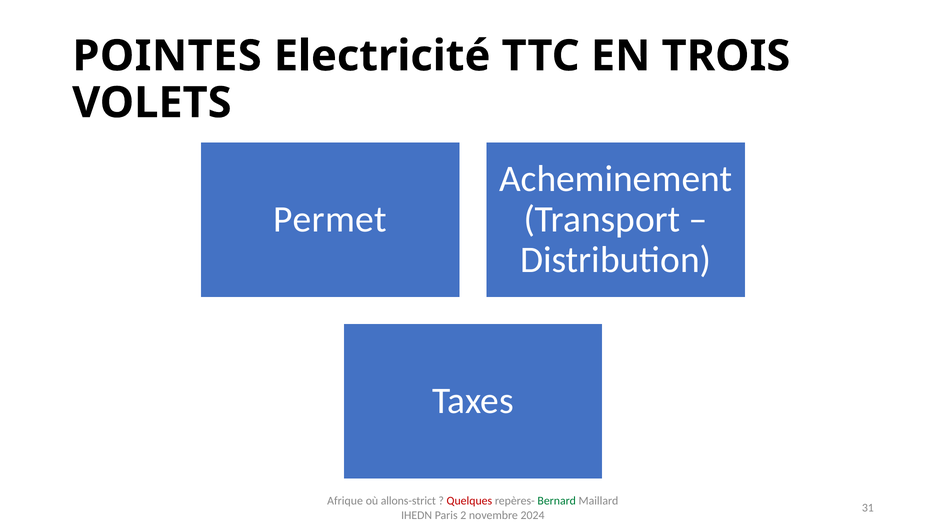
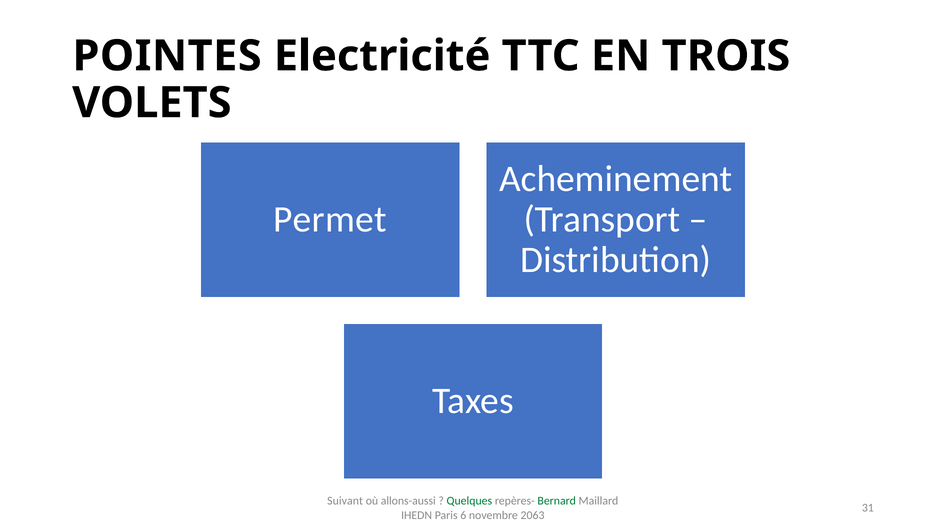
Afrique: Afrique -> Suivant
allons-strict: allons-strict -> allons-aussi
Quelques colour: red -> green
2: 2 -> 6
2024: 2024 -> 2063
